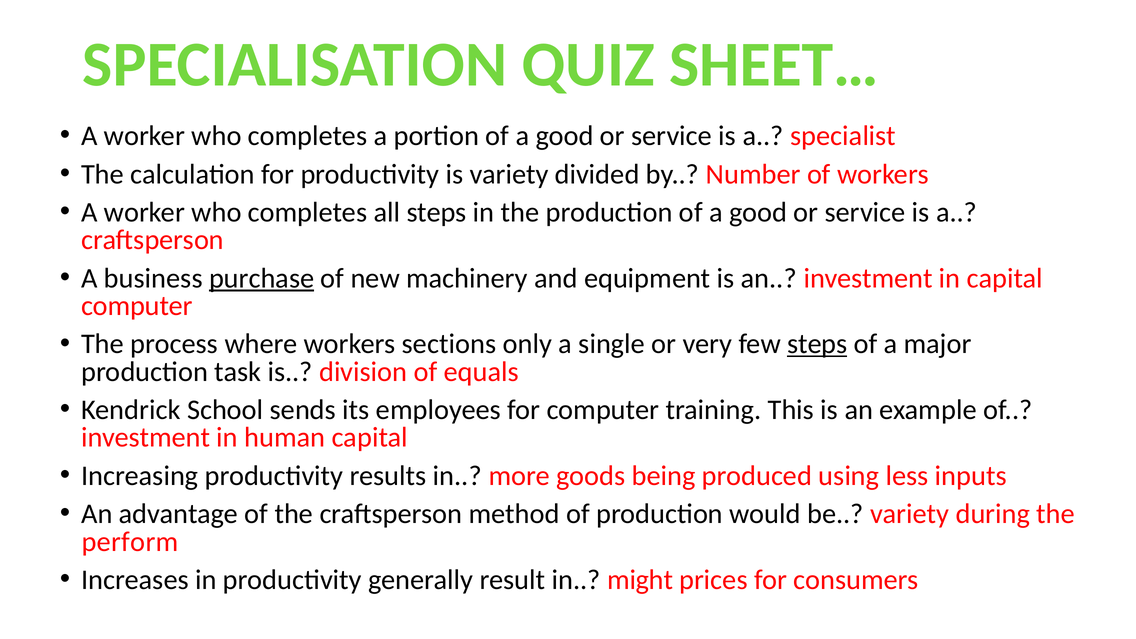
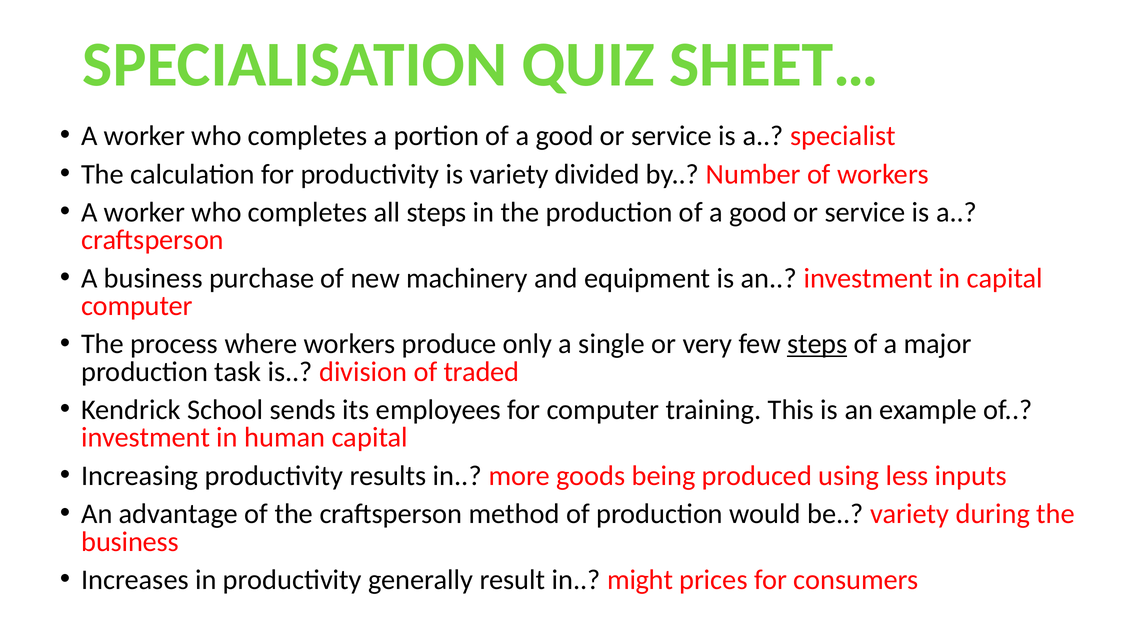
purchase underline: present -> none
sections: sections -> produce
equals: equals -> traded
perform at (130, 542): perform -> business
